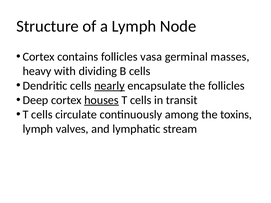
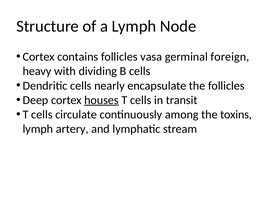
masses: masses -> foreign
nearly underline: present -> none
valves: valves -> artery
